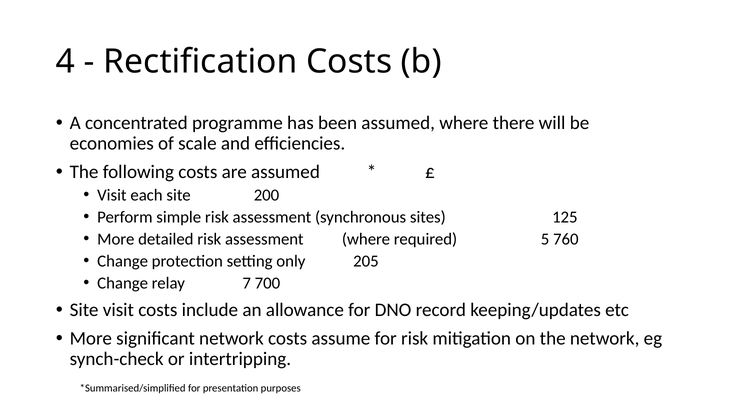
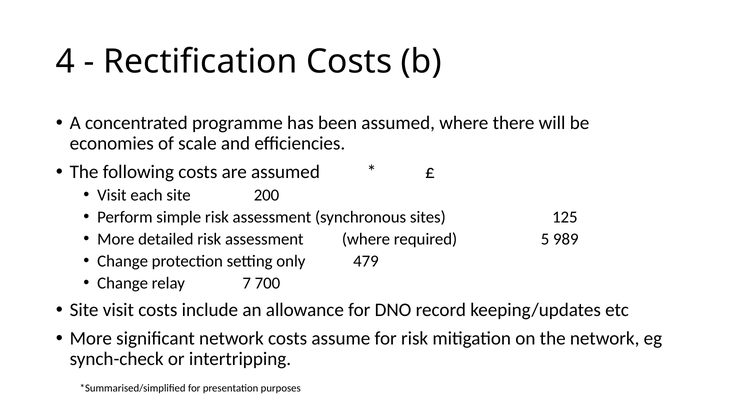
760: 760 -> 989
205: 205 -> 479
